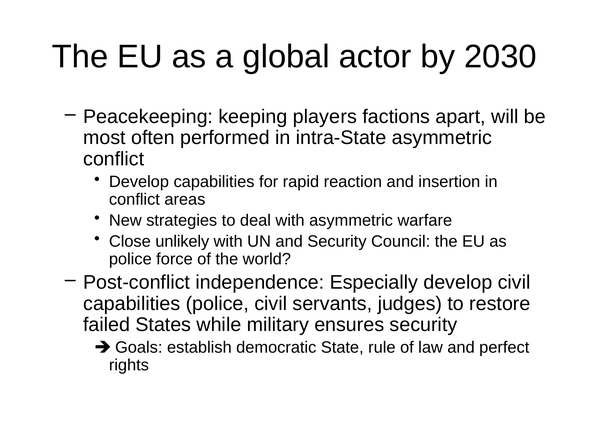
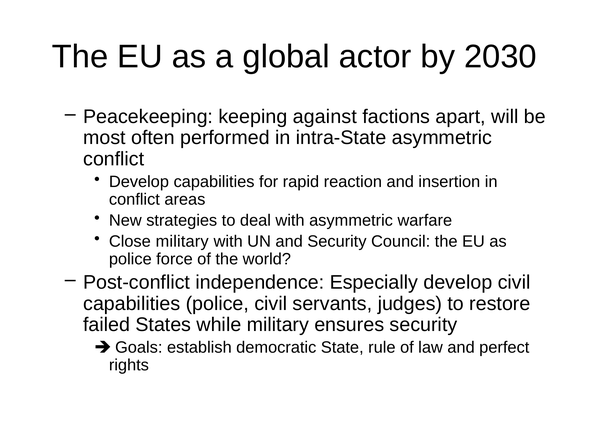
players: players -> against
Close unlikely: unlikely -> military
